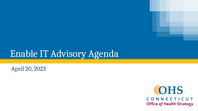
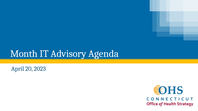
Enable: Enable -> Month
